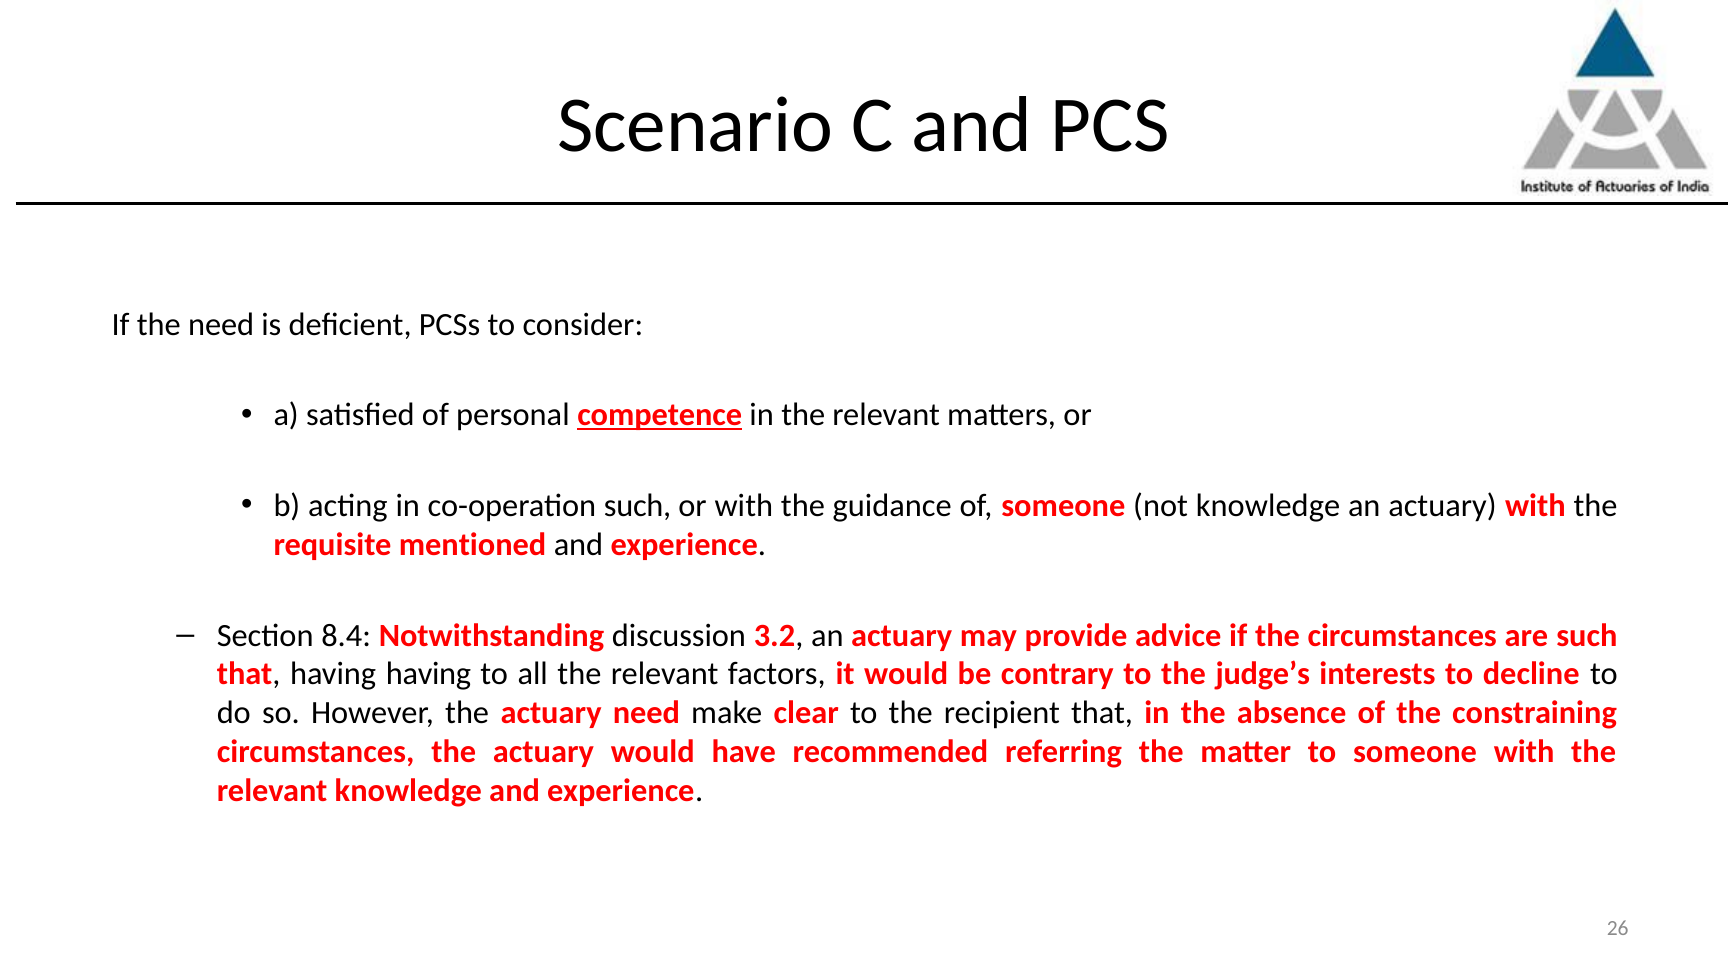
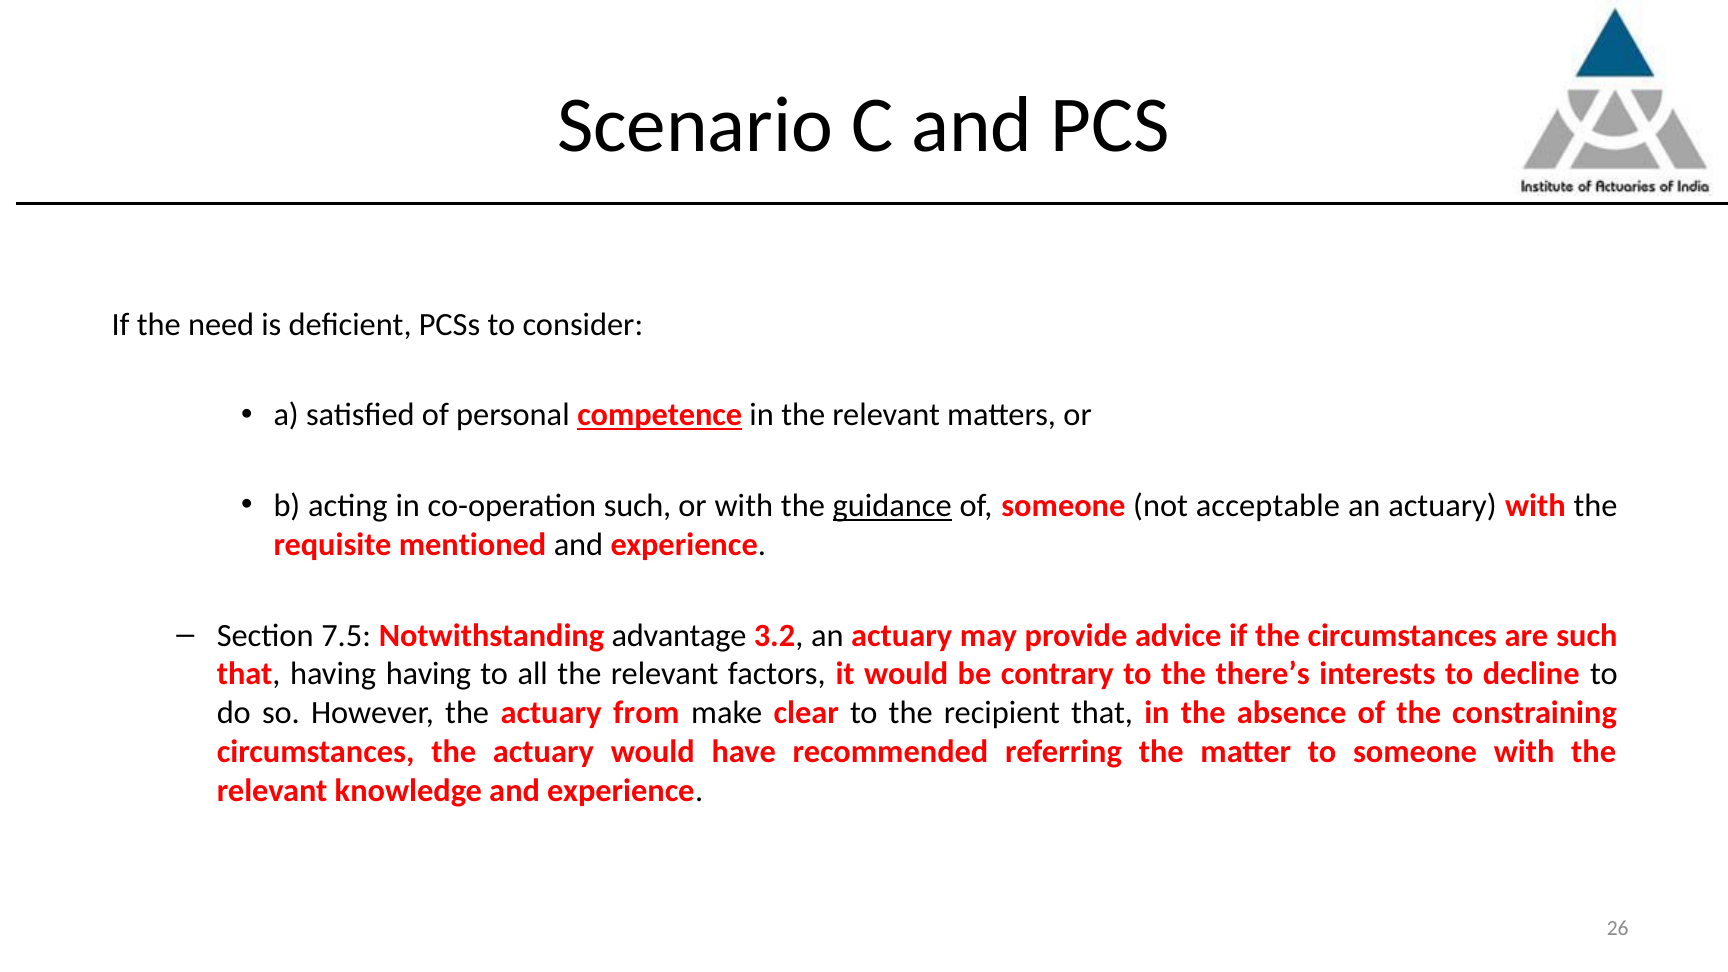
guidance underline: none -> present
not knowledge: knowledge -> acceptable
8.4: 8.4 -> 7.5
discussion: discussion -> advantage
judge’s: judge’s -> there’s
actuary need: need -> from
